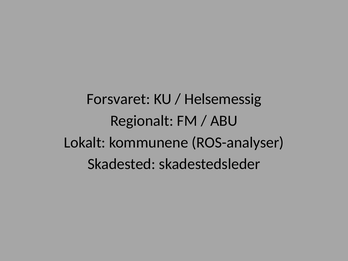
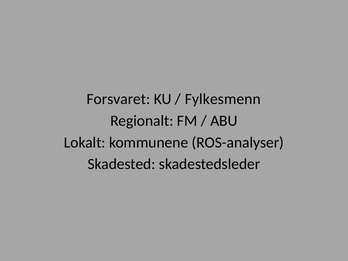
Helsemessig: Helsemessig -> Fylkesmenn
